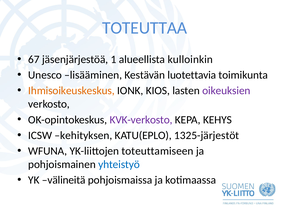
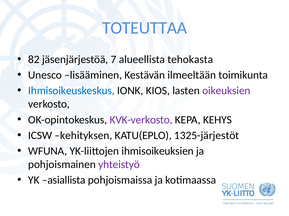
67: 67 -> 82
1: 1 -> 7
kulloinkin: kulloinkin -> tehokasta
luotettavia: luotettavia -> ilmeeltään
Ihmisoikeuskeskus colour: orange -> blue
toteuttamiseen: toteuttamiseen -> ihmisoikeuksien
yhteistyö colour: blue -> purple
välineitä: välineitä -> asiallista
